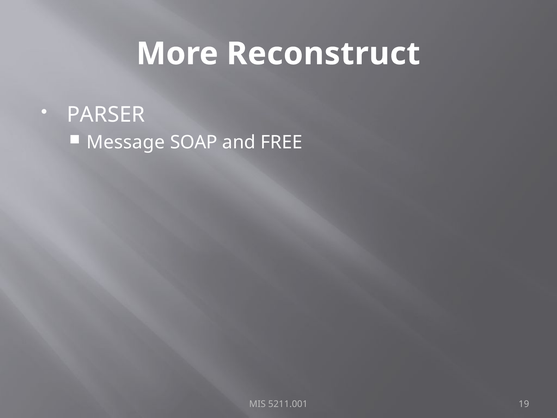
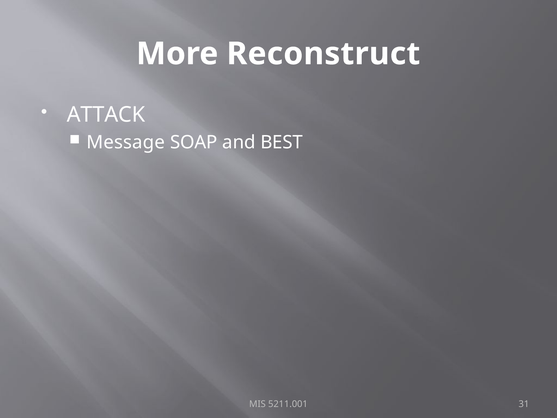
PARSER: PARSER -> ATTACK
FREE: FREE -> BEST
19: 19 -> 31
